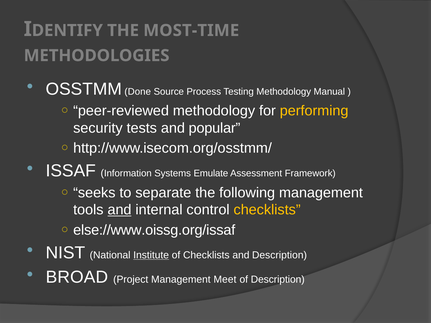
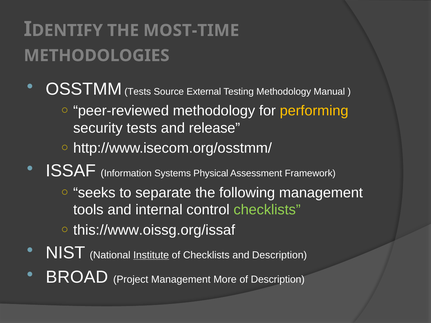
OSSTMM Done: Done -> Tests
Process: Process -> External
popular: popular -> release
Emulate: Emulate -> Physical
and at (120, 210) underline: present -> none
checklists at (267, 210) colour: yellow -> light green
else://www.oissg.org/issaf: else://www.oissg.org/issaf -> this://www.oissg.org/issaf
Meet: Meet -> More
